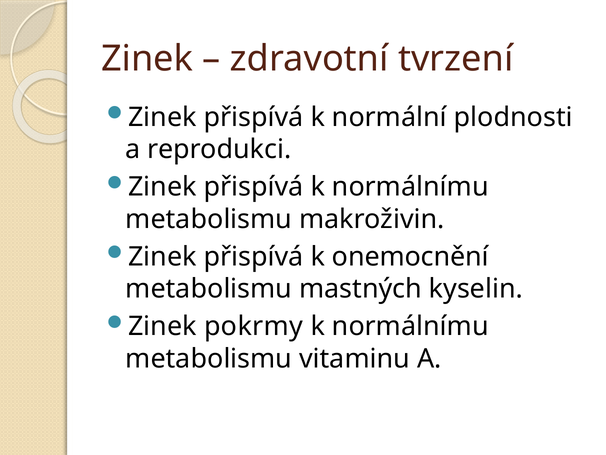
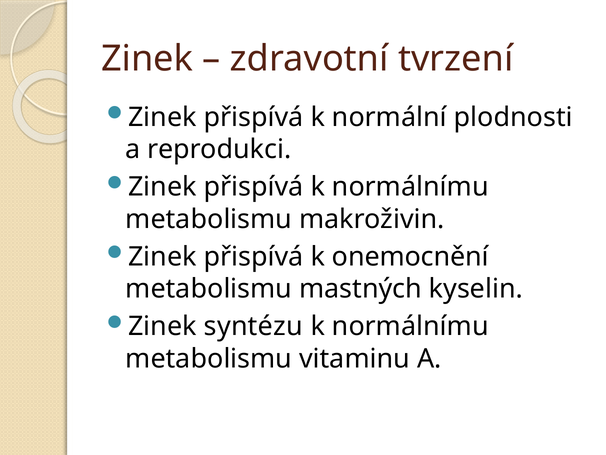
pokrmy: pokrmy -> syntézu
